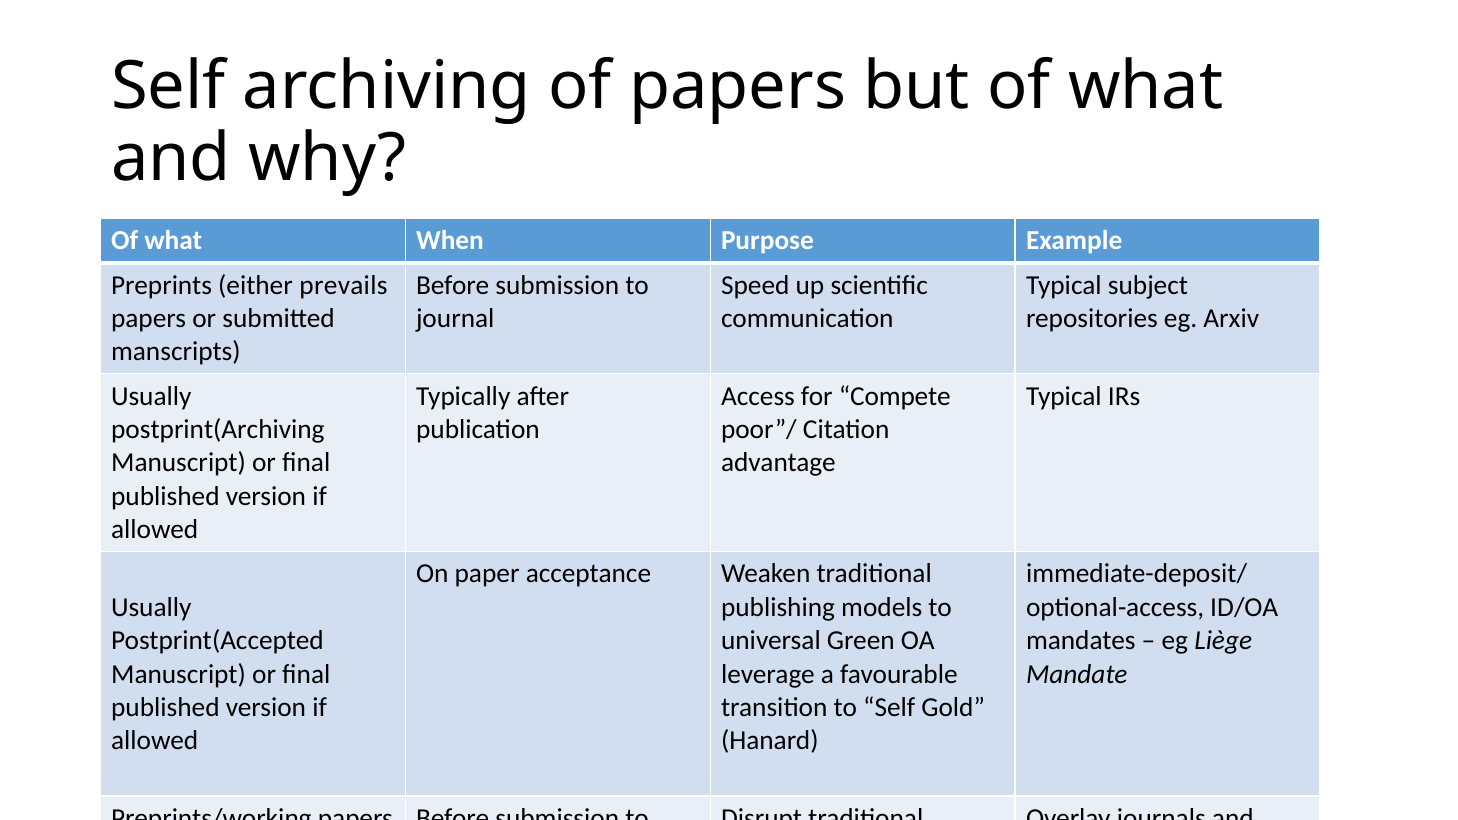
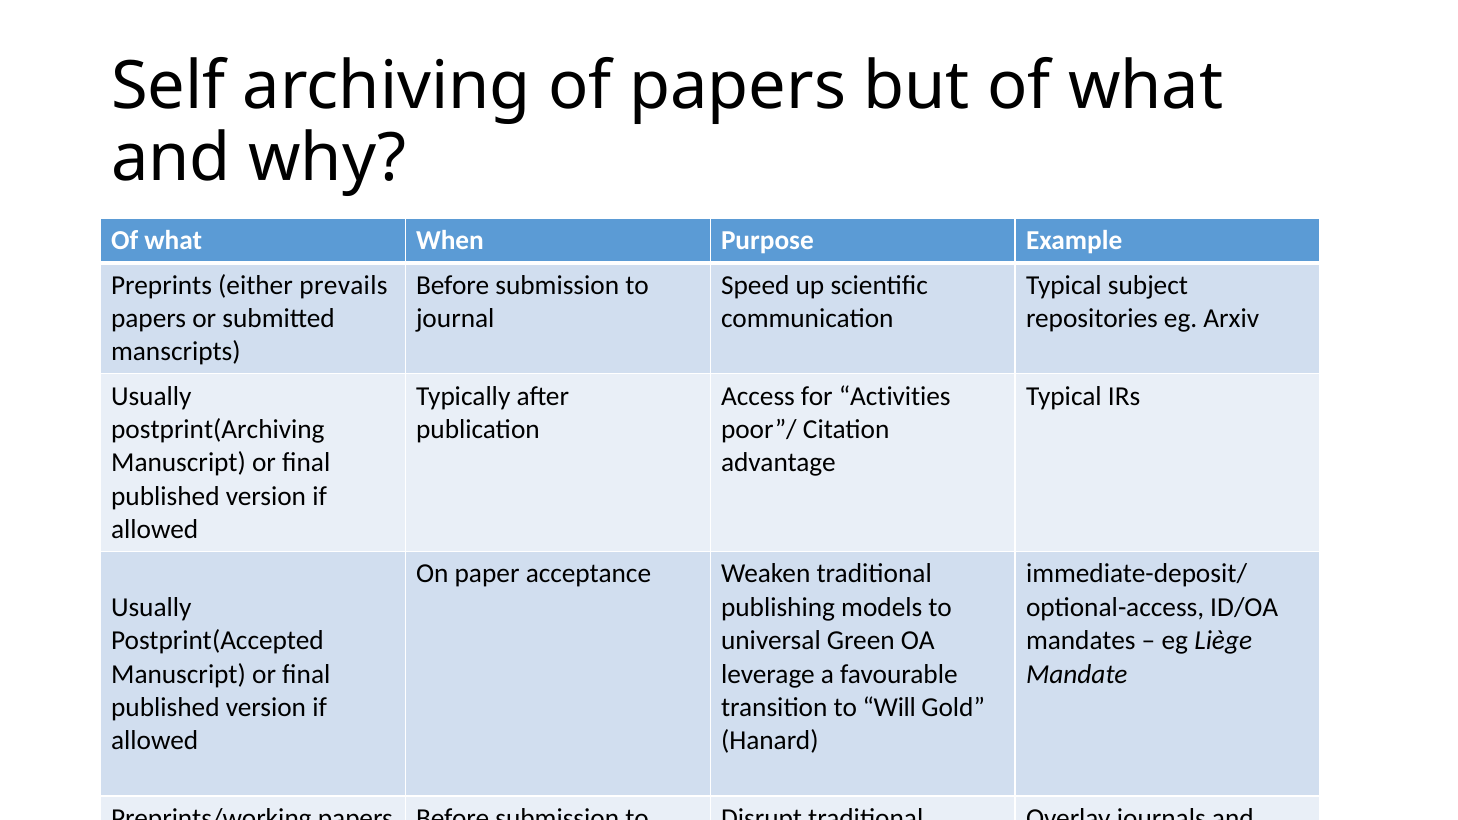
for Compete: Compete -> Activities
to Self: Self -> Will
